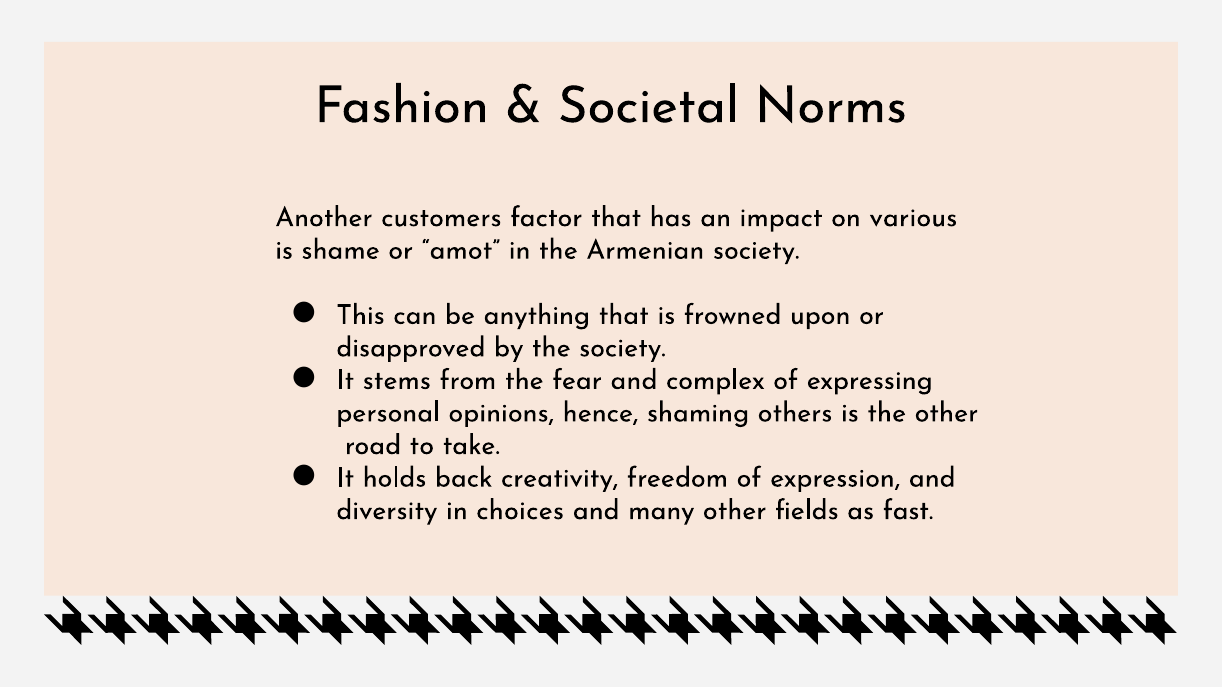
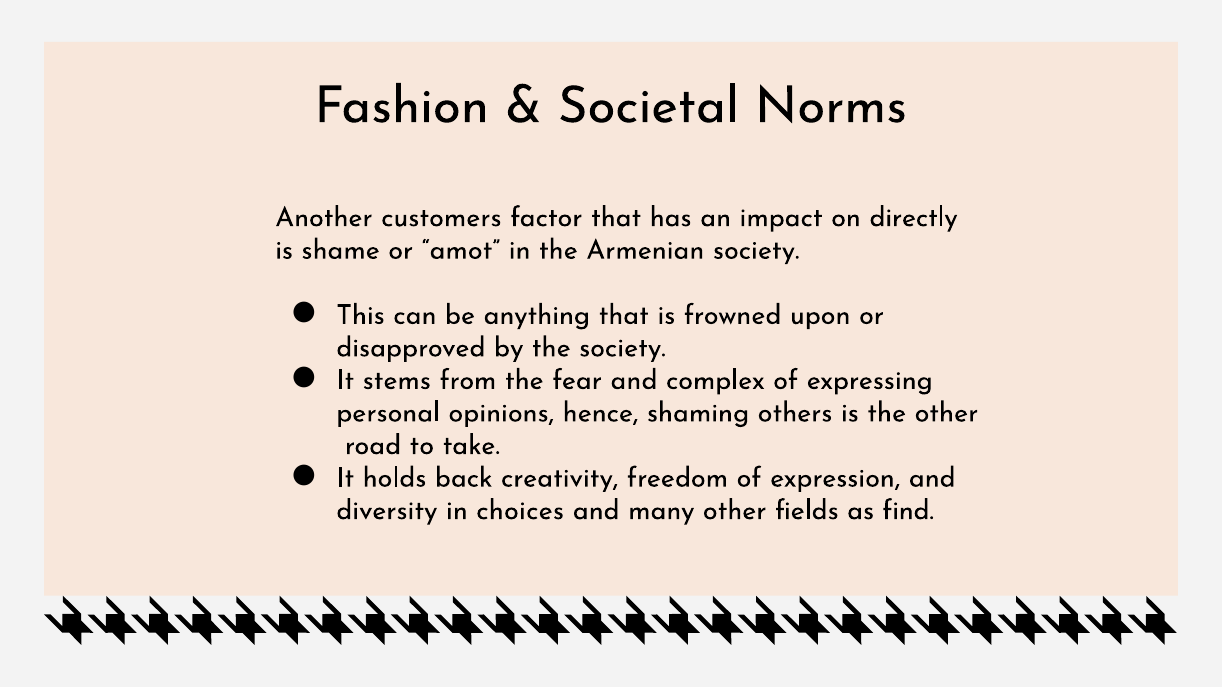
various: various -> directly
fast: fast -> find
